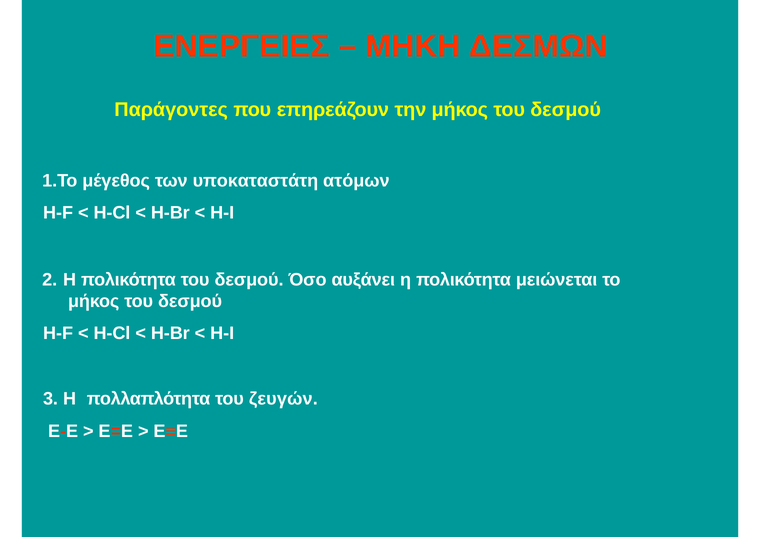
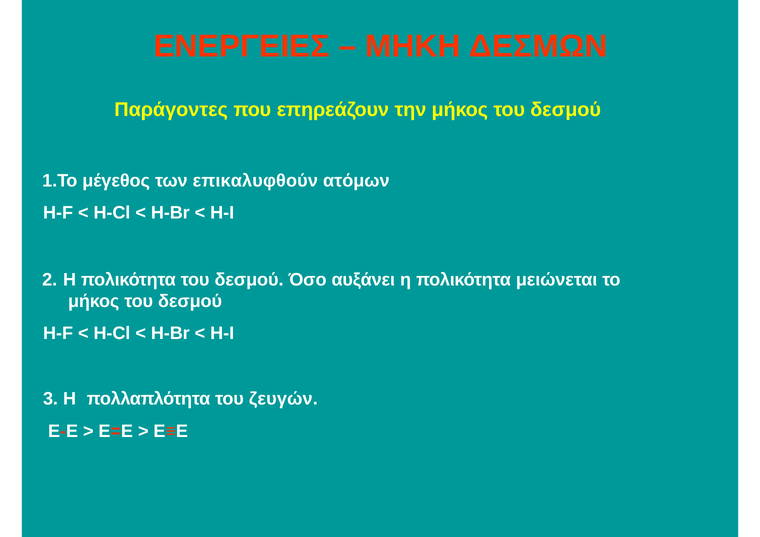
υποκαταστάτη: υποκαταστάτη -> επικαλυφθούν
